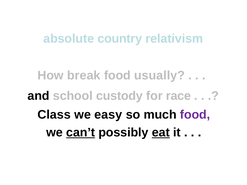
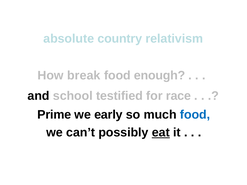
usually: usually -> enough
custody: custody -> testified
Class: Class -> Prime
easy: easy -> early
food at (195, 115) colour: purple -> blue
can’t underline: present -> none
